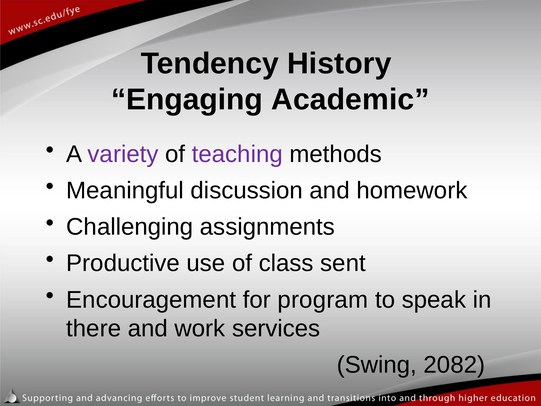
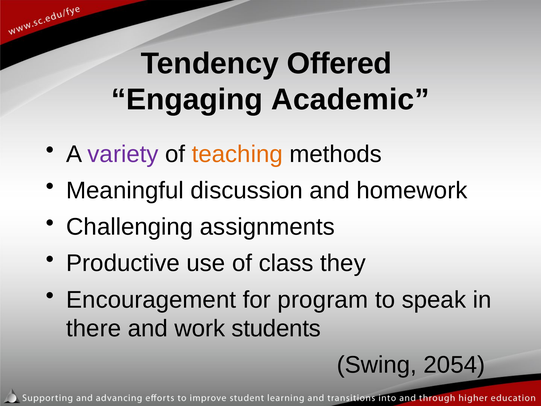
History: History -> Offered
teaching colour: purple -> orange
sent: sent -> they
services: services -> students
2082: 2082 -> 2054
